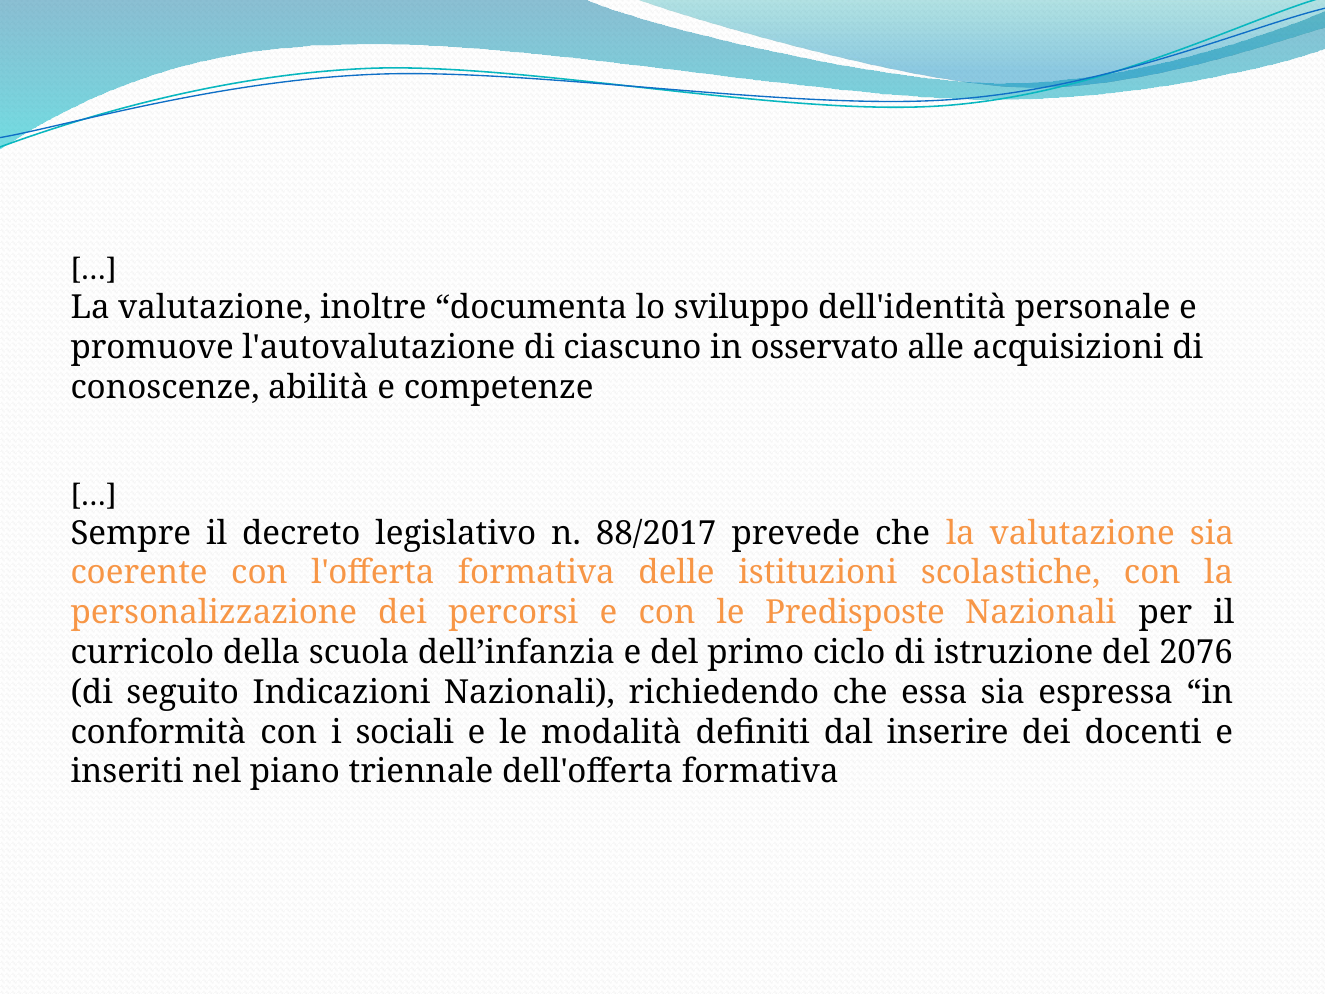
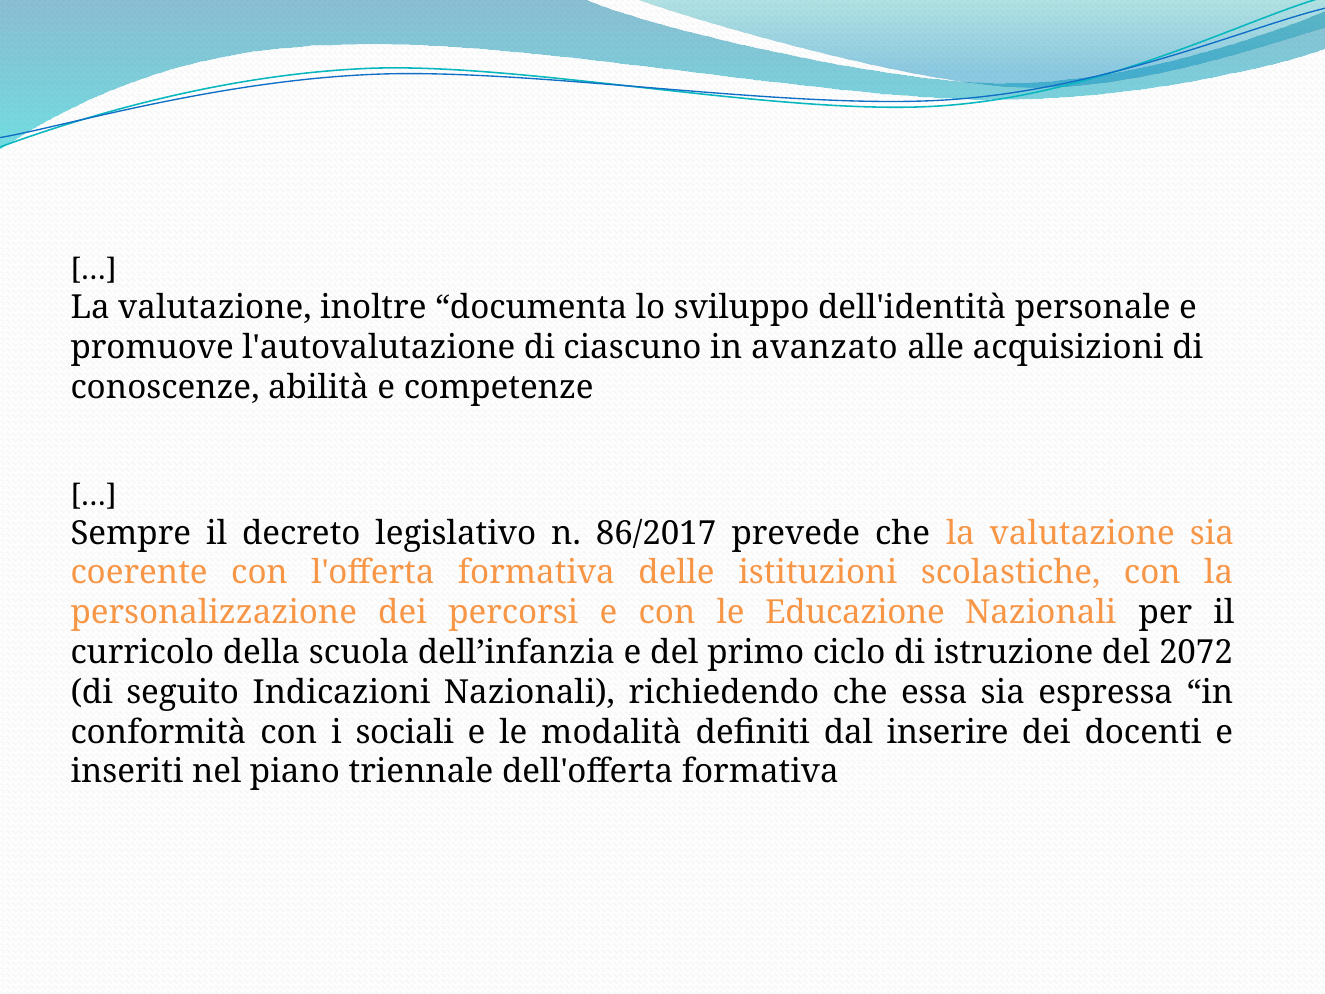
osservato: osservato -> avanzato
88/2017: 88/2017 -> 86/2017
Predisposte: Predisposte -> Educazione
2076: 2076 -> 2072
